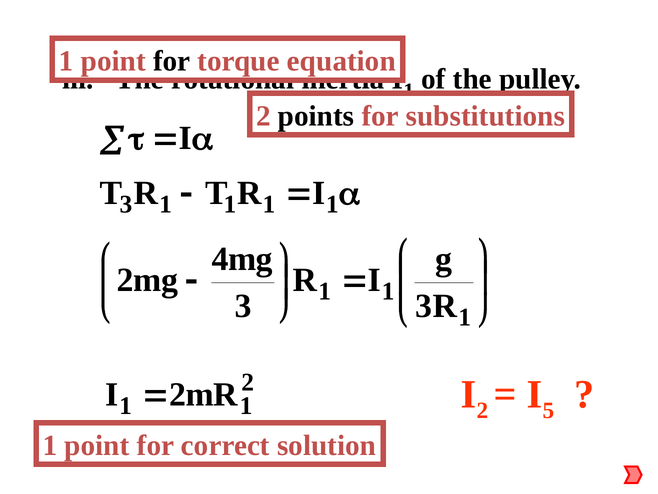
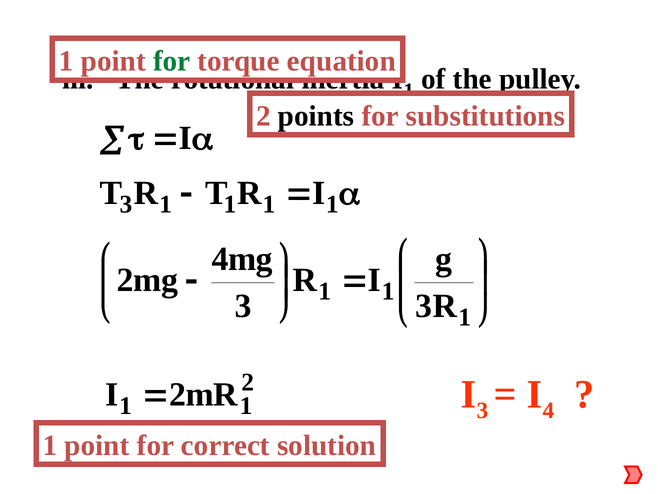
for at (172, 61) colour: black -> green
2 at (482, 410): 2 -> 3
5 at (548, 410): 5 -> 4
